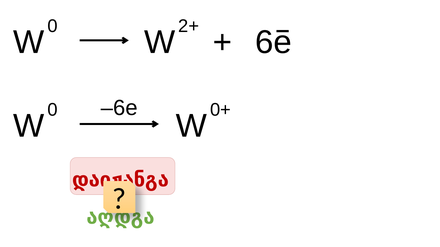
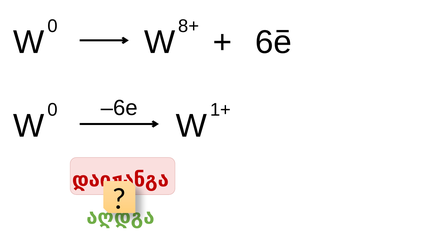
2+: 2+ -> 8+
0+: 0+ -> 1+
